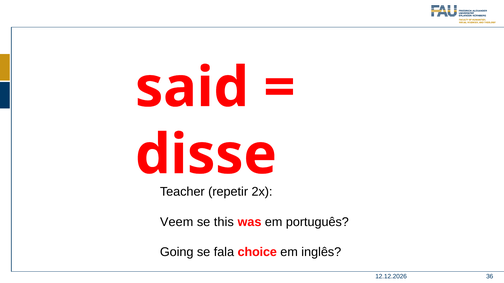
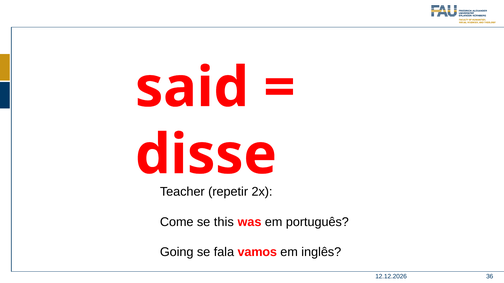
Veem: Veem -> Come
choice: choice -> vamos
